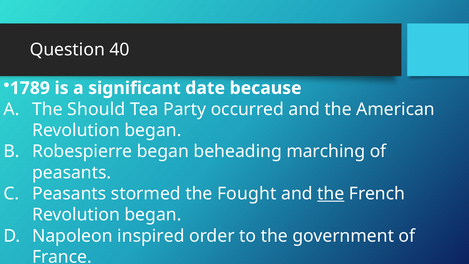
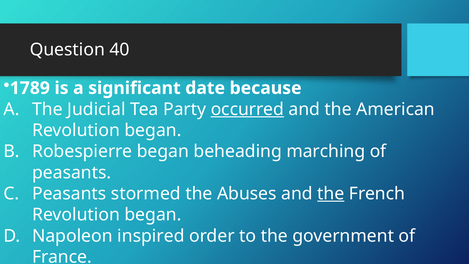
Should: Should -> Judicial
occurred underline: none -> present
Fought: Fought -> Abuses
